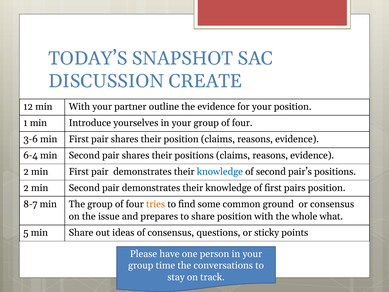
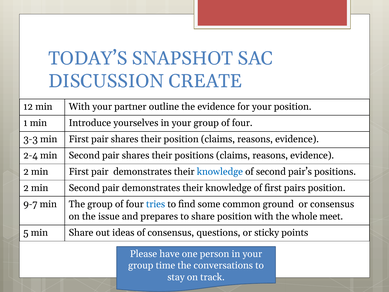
3-6: 3-6 -> 3-3
6-4: 6-4 -> 2-4
8-7: 8-7 -> 9-7
tries colour: orange -> blue
what: what -> meet
